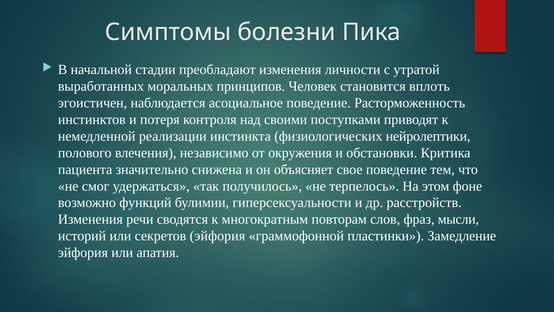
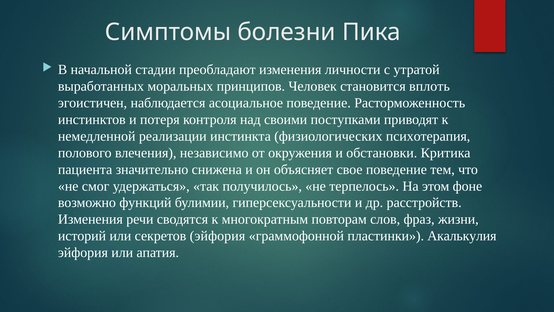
нейролептики: нейролептики -> психотерапия
мысли: мысли -> жизни
Замедление: Замедление -> Акалькулия
